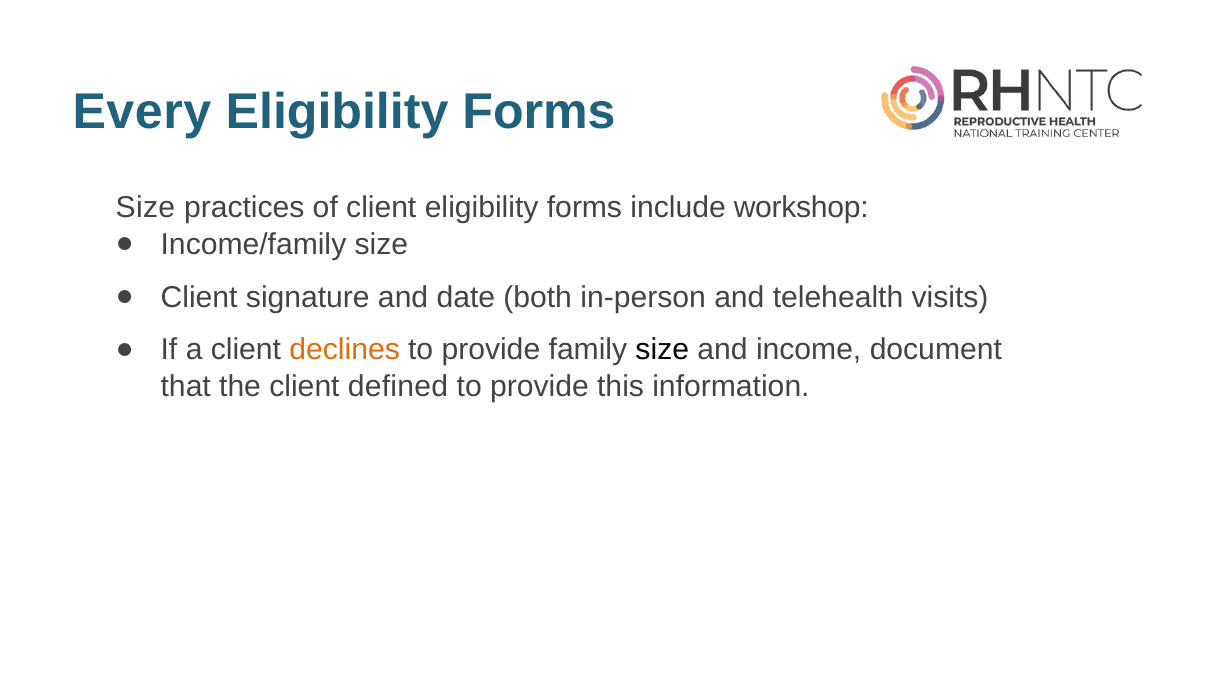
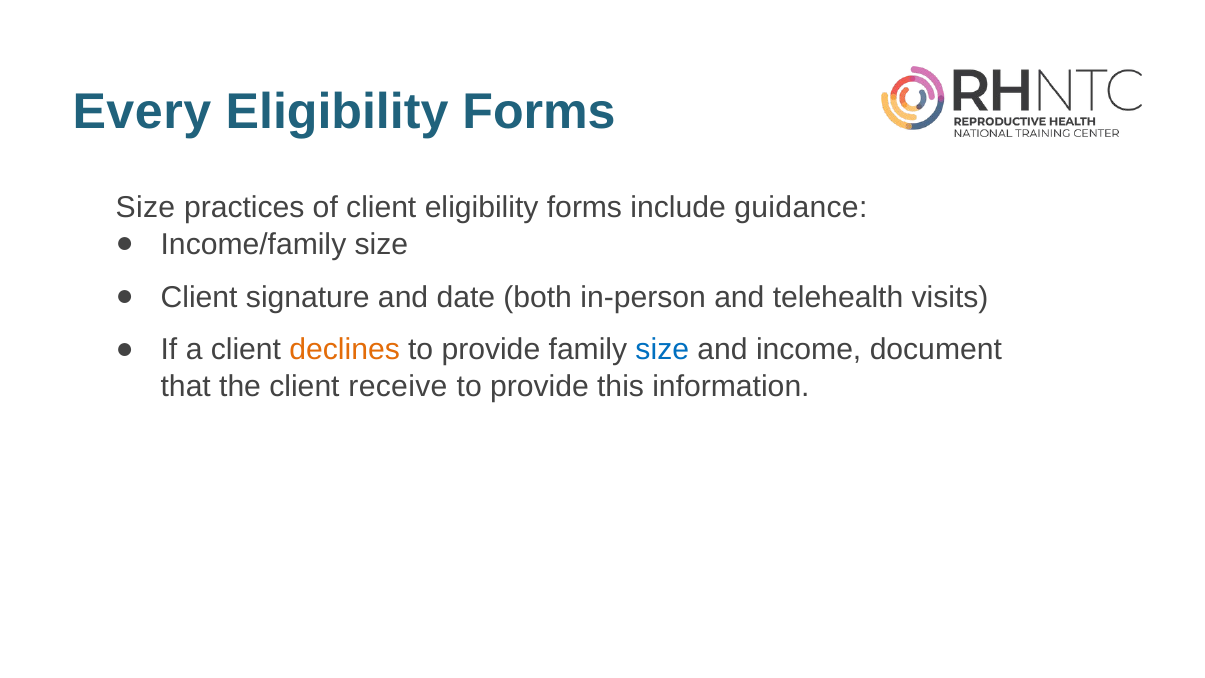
workshop: workshop -> guidance
size at (662, 350) colour: black -> blue
defined: defined -> receive
